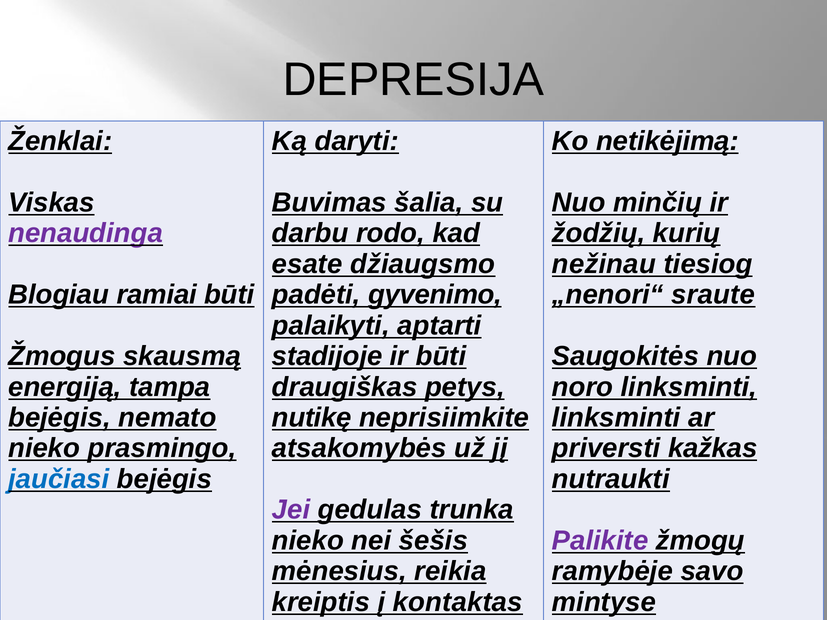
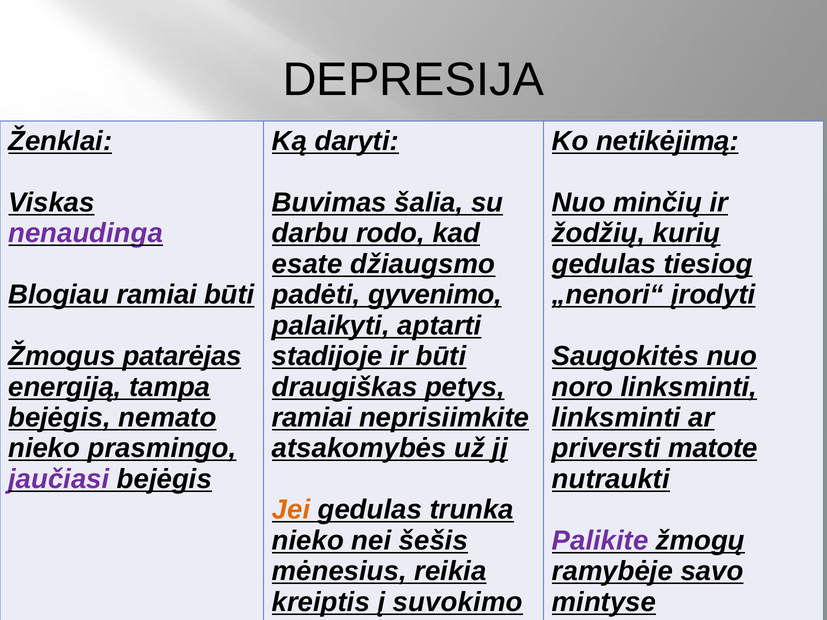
nežinau at (604, 264): nežinau -> gedulas
sraute: sraute -> įrodyti
skausmą: skausmą -> patarėjas
nutikę at (312, 418): nutikę -> ramiai
kažkas: kažkas -> matote
jaučiasi colour: blue -> purple
Jei colour: purple -> orange
kontaktas: kontaktas -> suvokimo
